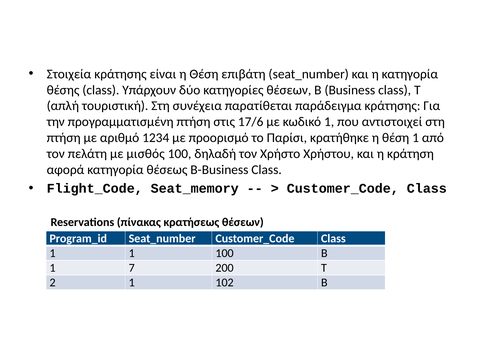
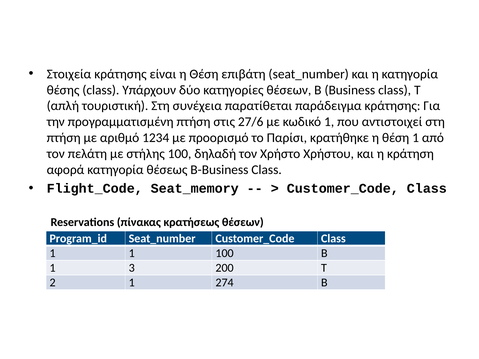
17/6: 17/6 -> 27/6
μισθός: μισθός -> στήλης
7: 7 -> 3
102: 102 -> 274
